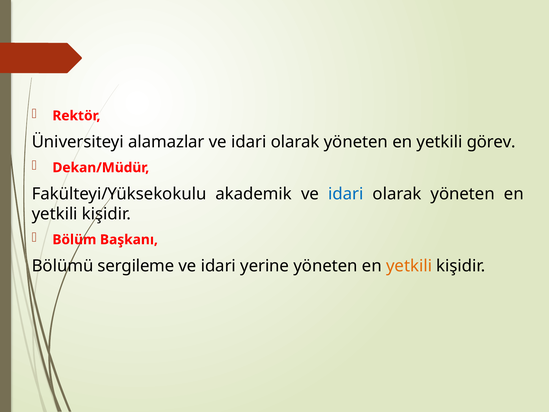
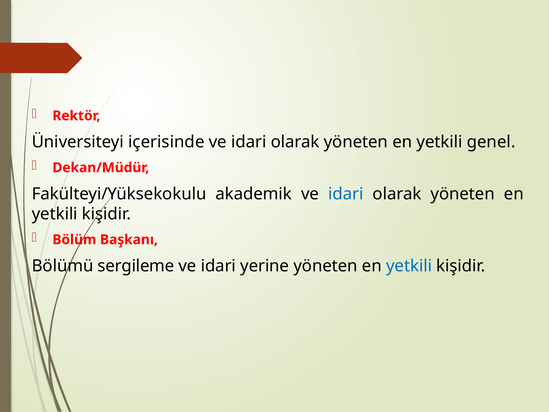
alamazlar: alamazlar -> içerisinde
görev: görev -> genel
yetkili at (409, 266) colour: orange -> blue
